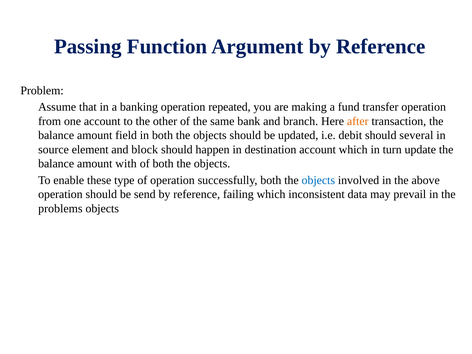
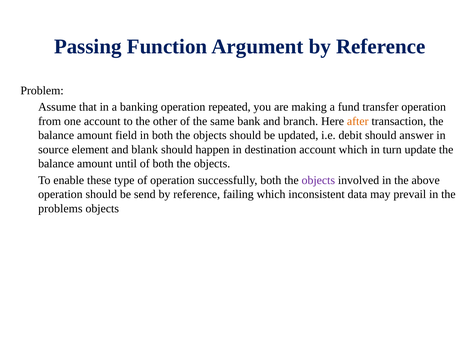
several: several -> answer
block: block -> blank
with: with -> until
objects at (318, 180) colour: blue -> purple
